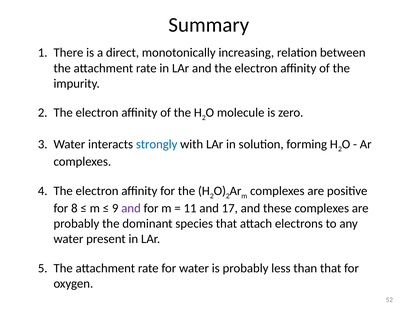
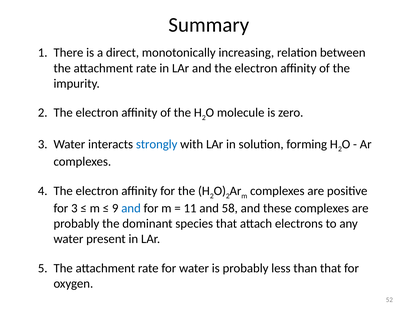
for 8: 8 -> 3
and at (131, 208) colour: purple -> blue
17: 17 -> 58
